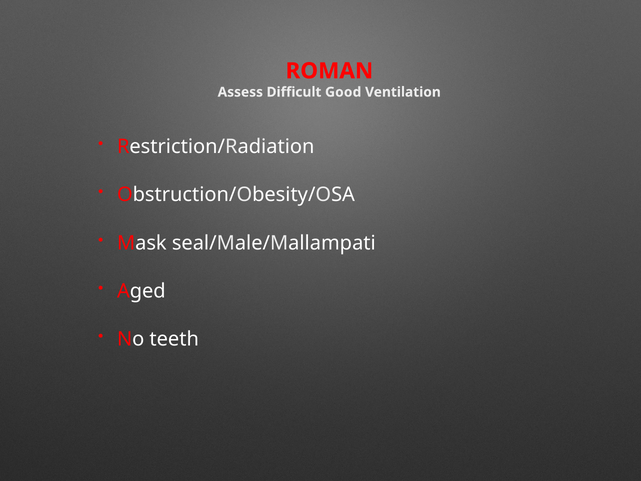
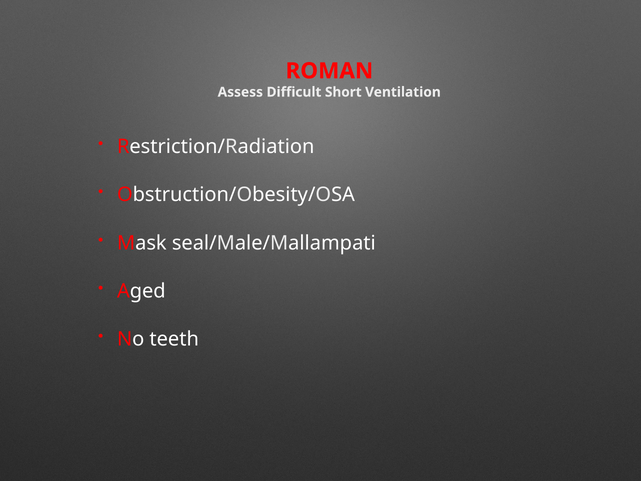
Good: Good -> Short
